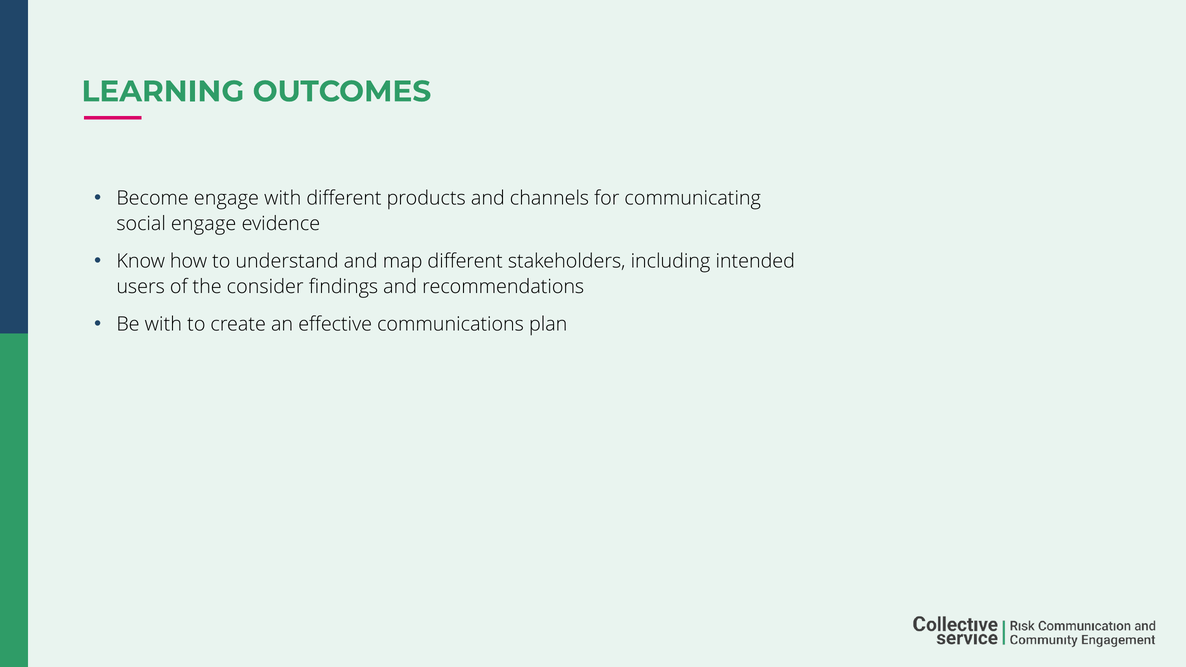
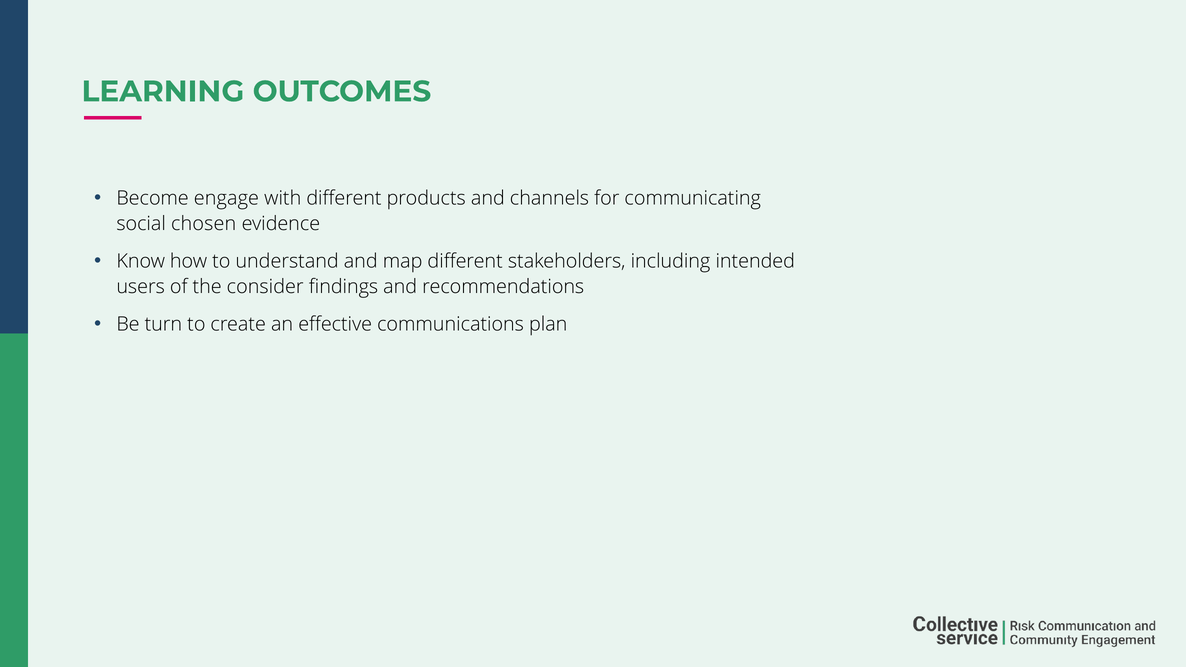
social engage: engage -> chosen
Be with: with -> turn
